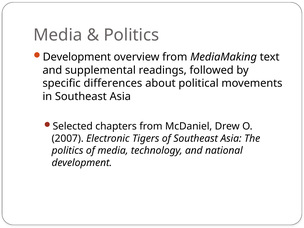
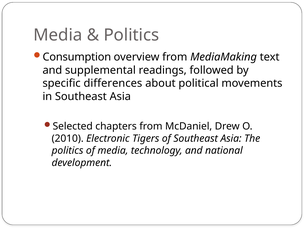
Development at (77, 57): Development -> Consumption
2007: 2007 -> 2010
